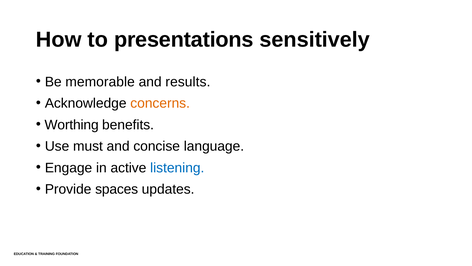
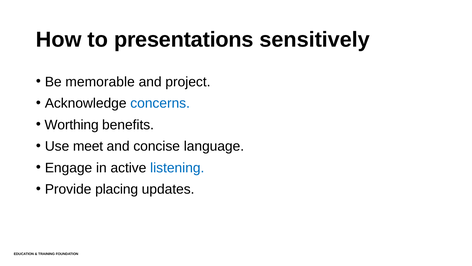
results: results -> project
concerns colour: orange -> blue
must: must -> meet
spaces: spaces -> placing
